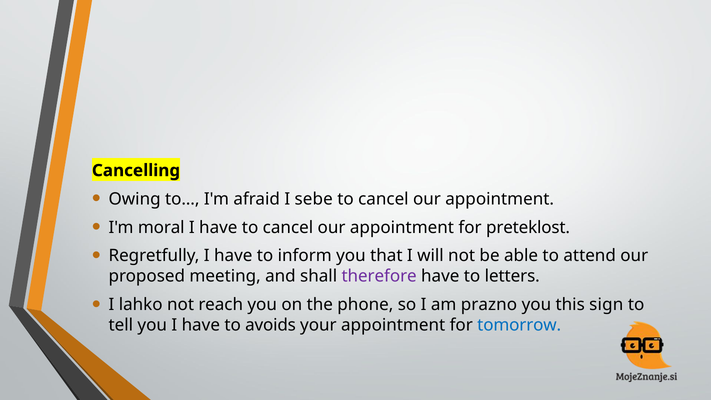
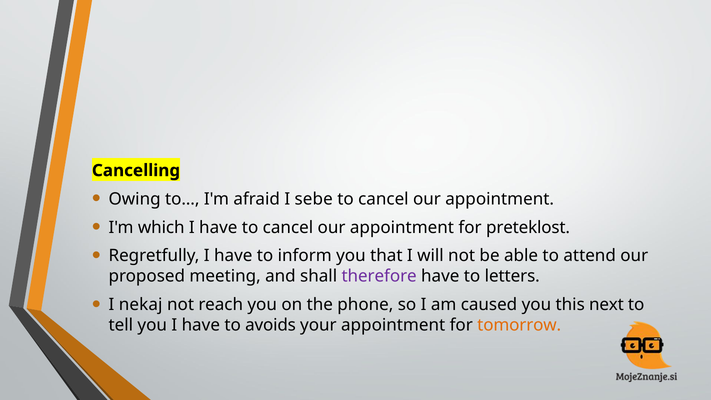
moral: moral -> which
lahko: lahko -> nekaj
prazno: prazno -> caused
sign: sign -> next
tomorrow colour: blue -> orange
